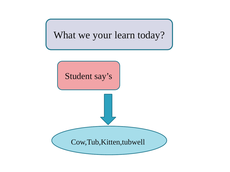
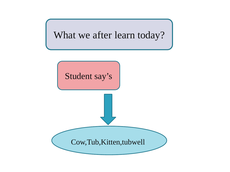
your: your -> after
